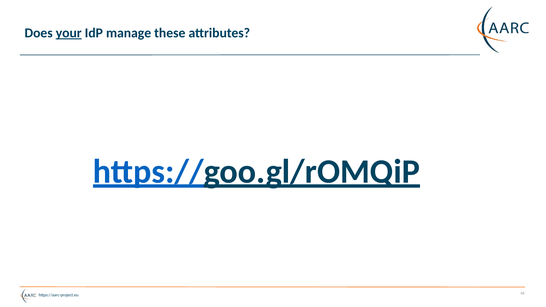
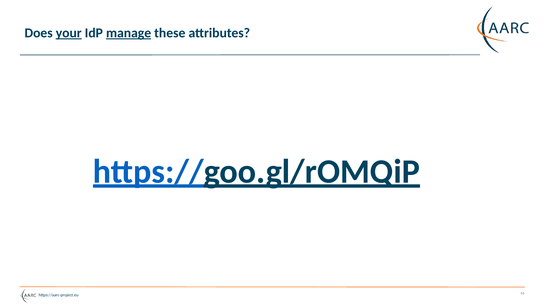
manage underline: none -> present
